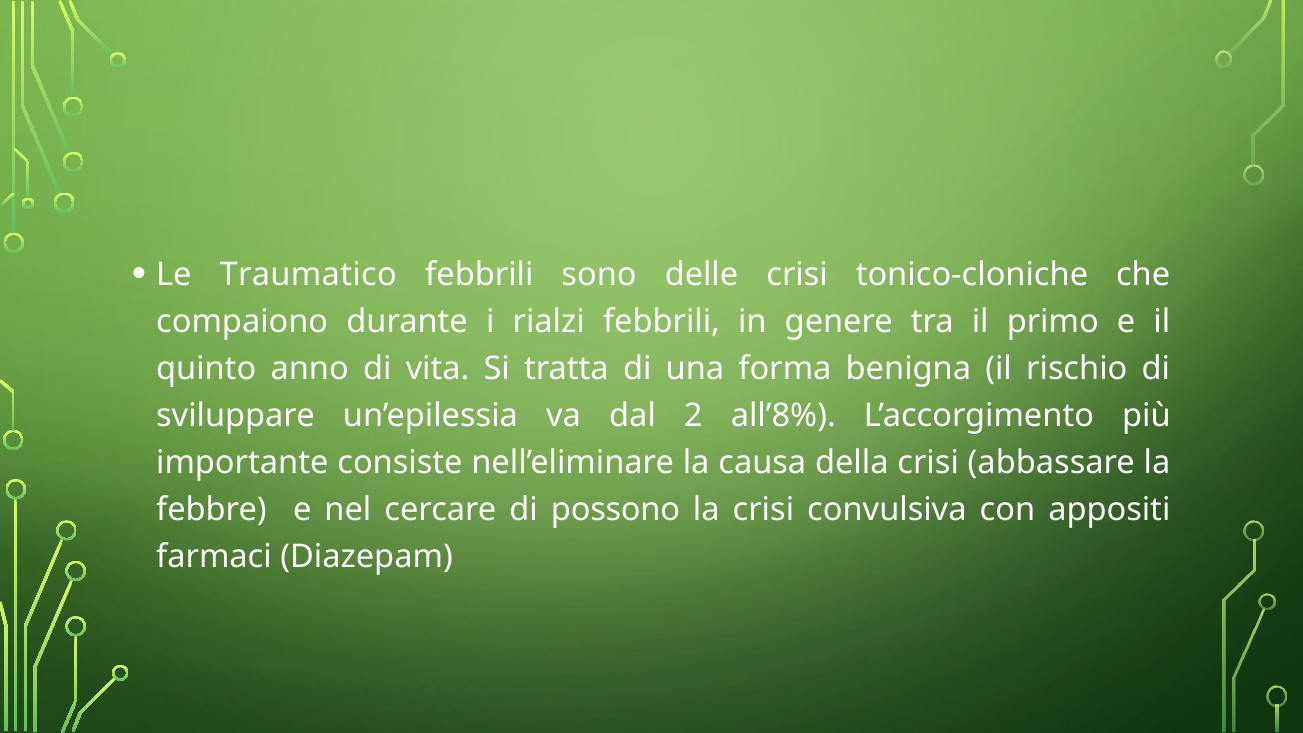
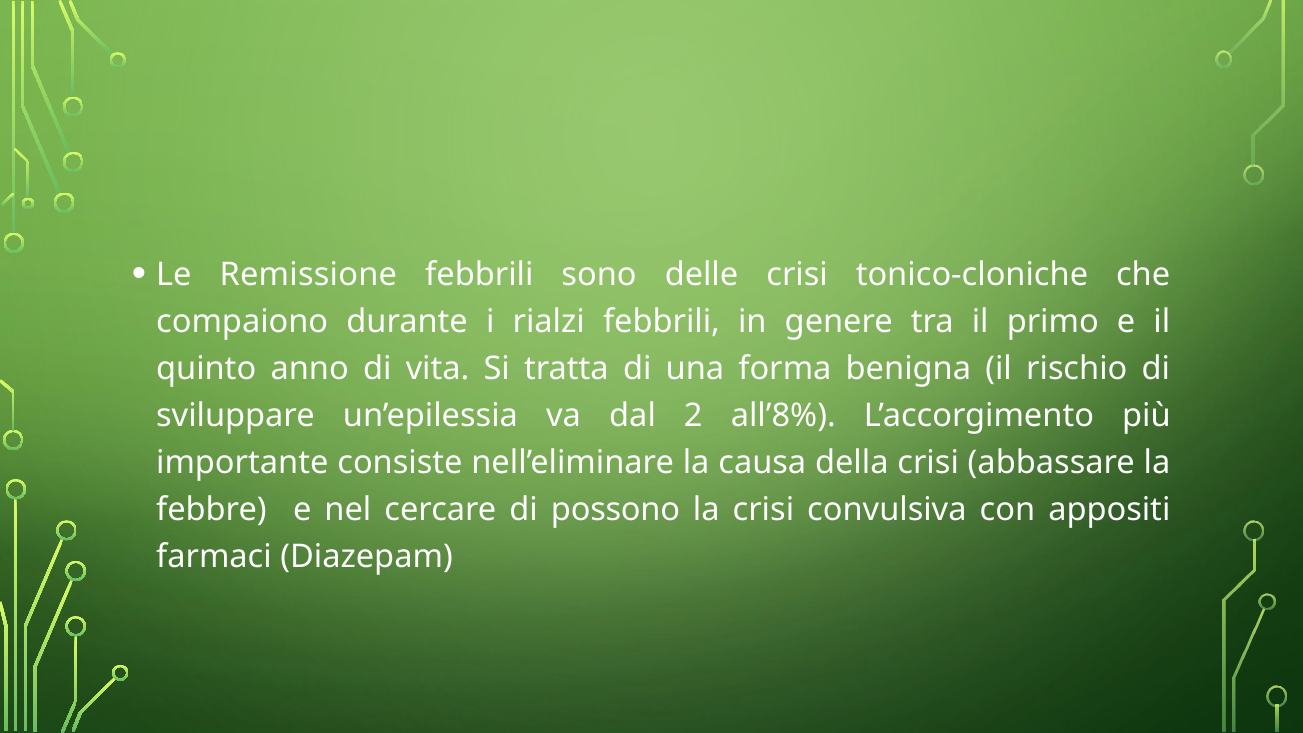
Traumatico: Traumatico -> Remissione
